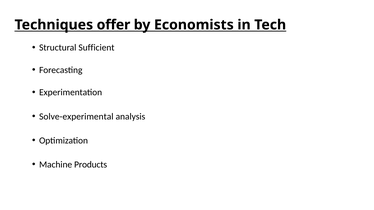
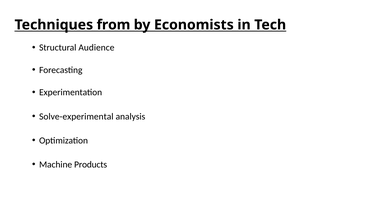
offer: offer -> from
Sufficient: Sufficient -> Audience
